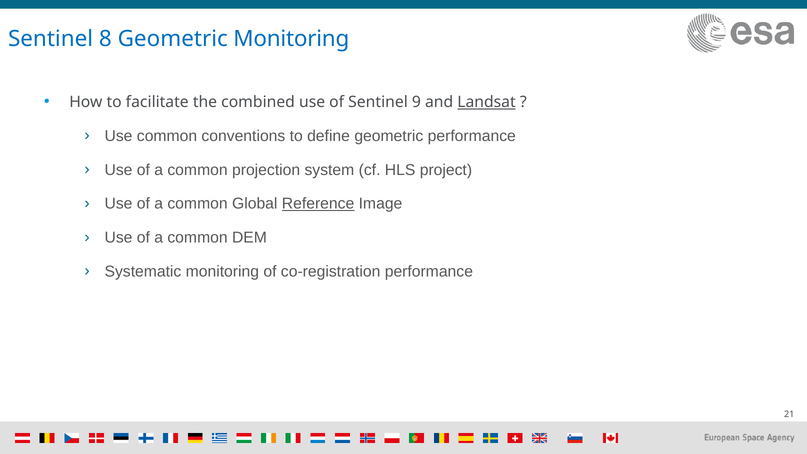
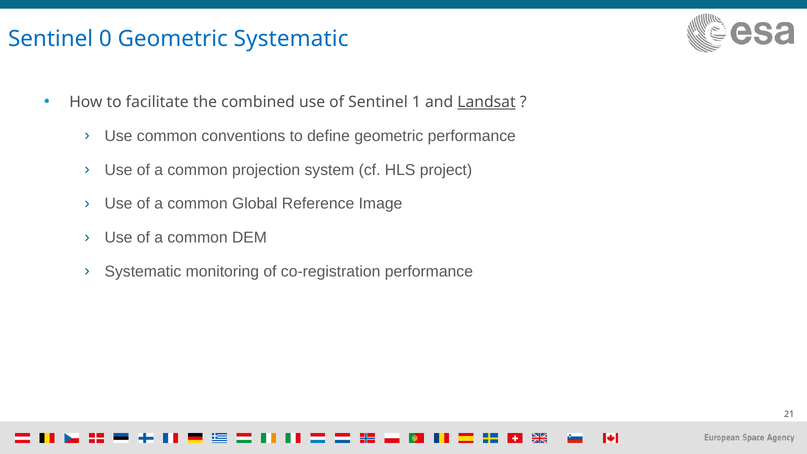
8: 8 -> 0
Geometric Monitoring: Monitoring -> Systematic
9: 9 -> 1
Reference underline: present -> none
